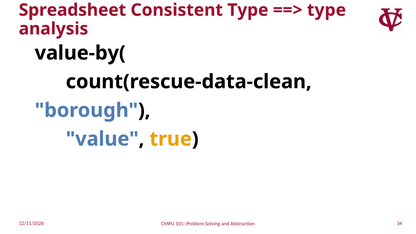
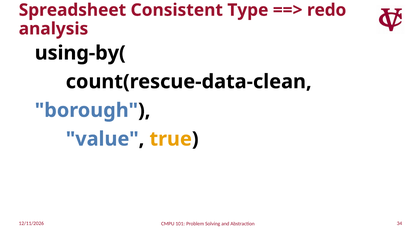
type at (326, 10): type -> redo
value-by(: value-by( -> using-by(
